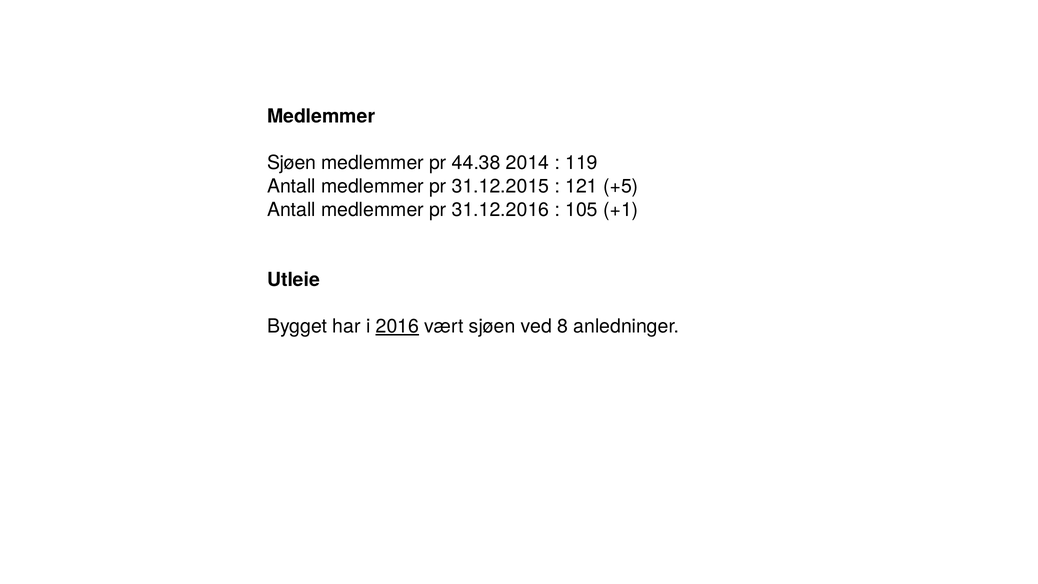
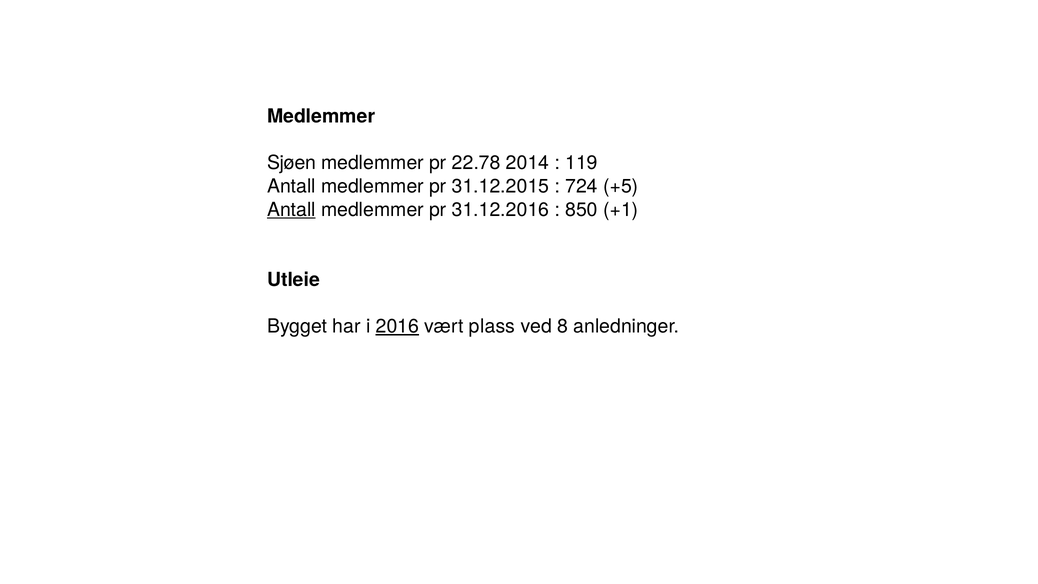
44.38: 44.38 -> 22.78
121: 121 -> 724
Antall at (291, 210) underline: none -> present
105: 105 -> 850
vært sjøen: sjøen -> plass
